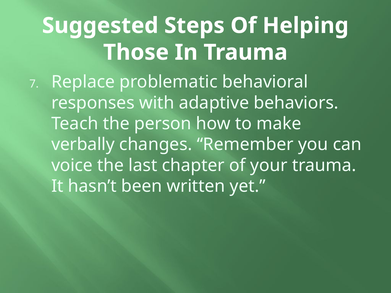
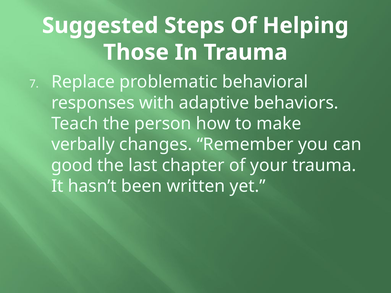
voice: voice -> good
